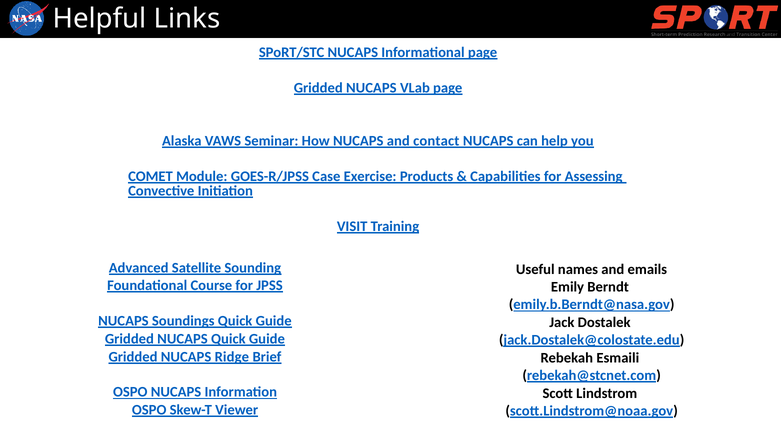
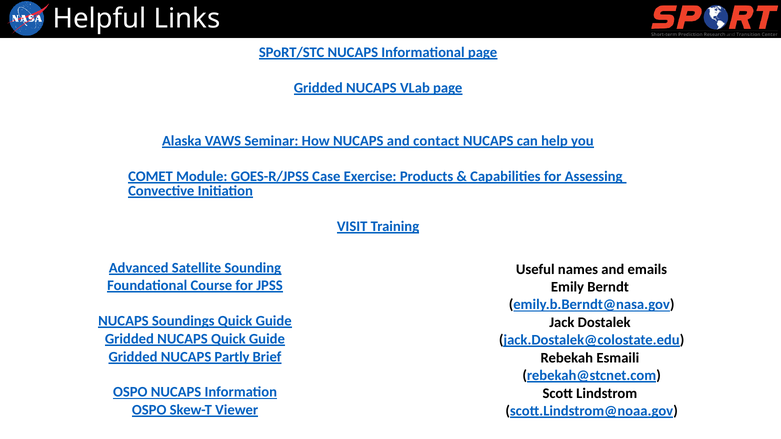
Ridge: Ridge -> Partly
